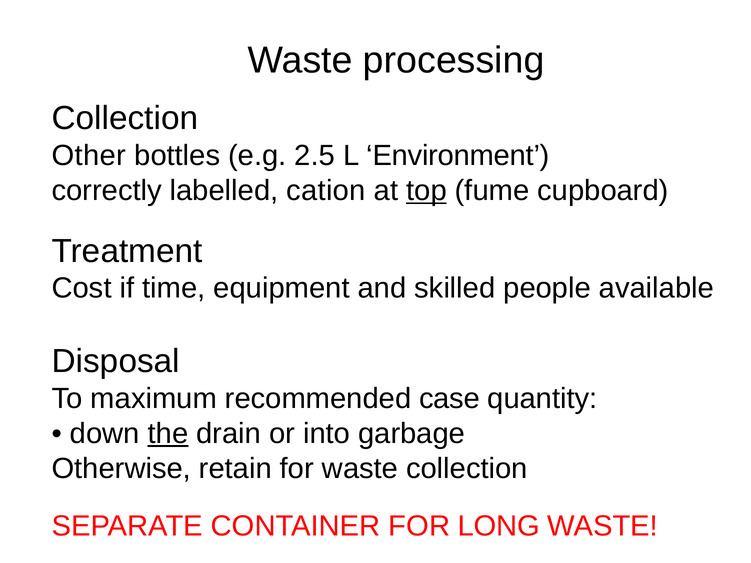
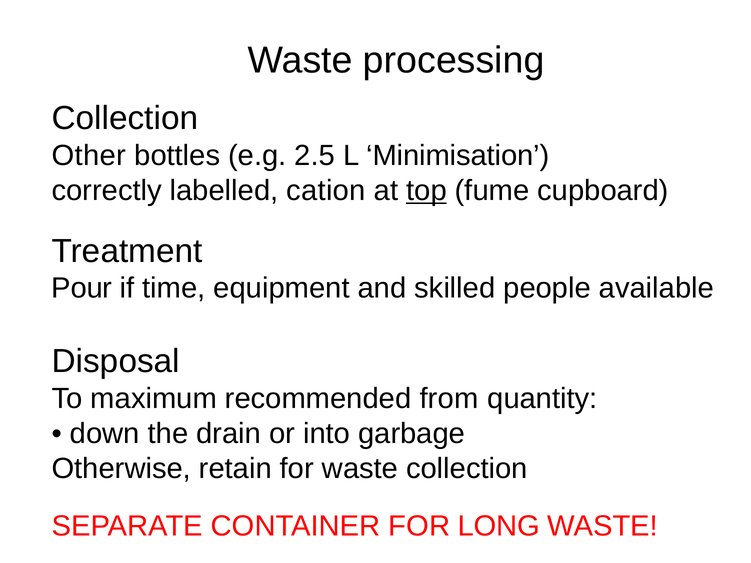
Environment: Environment -> Minimisation
Cost: Cost -> Pour
case: case -> from
the underline: present -> none
